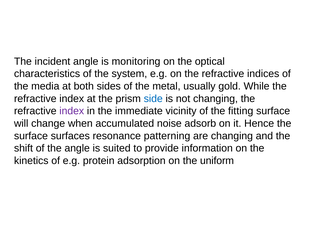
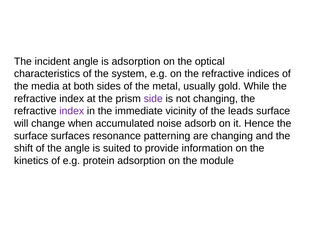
is monitoring: monitoring -> adsorption
side colour: blue -> purple
fitting: fitting -> leads
uniform: uniform -> module
